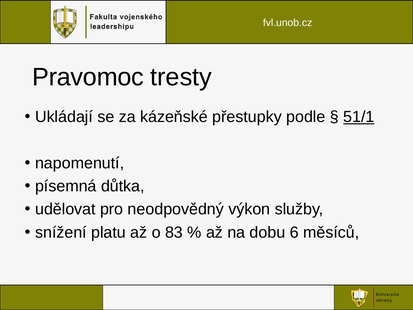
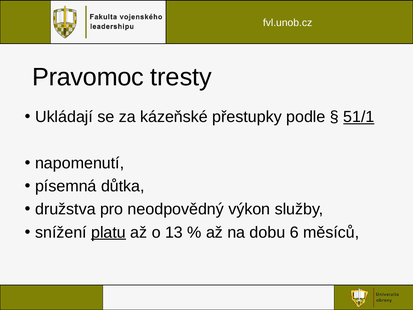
udělovat: udělovat -> družstva
platu underline: none -> present
83: 83 -> 13
